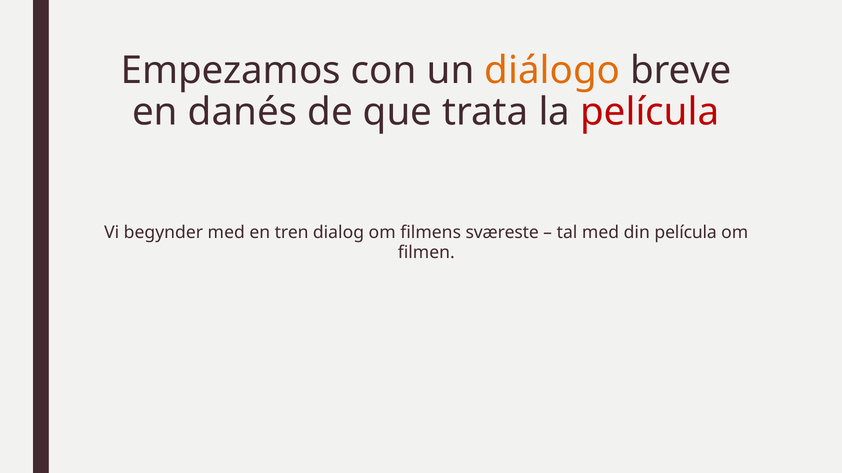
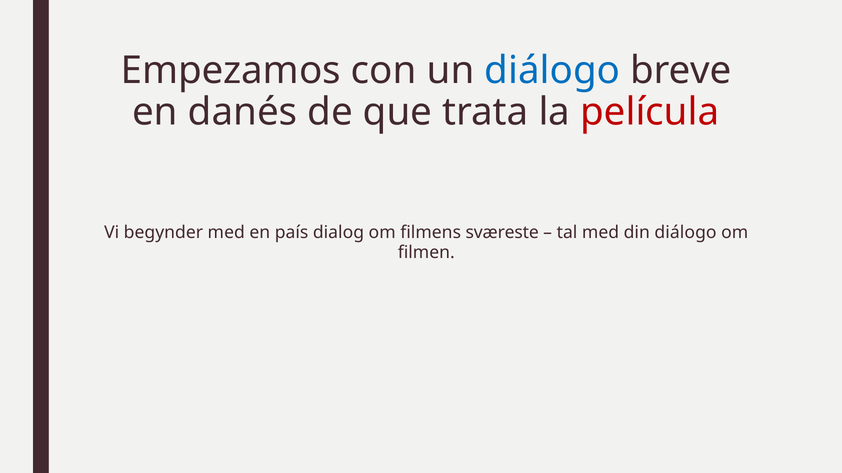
diálogo at (552, 71) colour: orange -> blue
tren: tren -> país
din película: película -> diálogo
